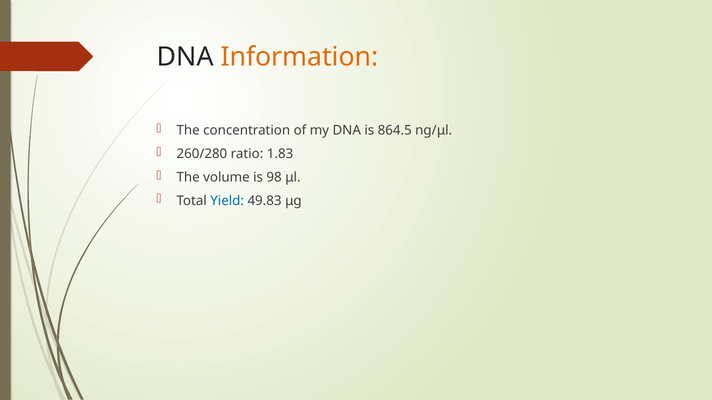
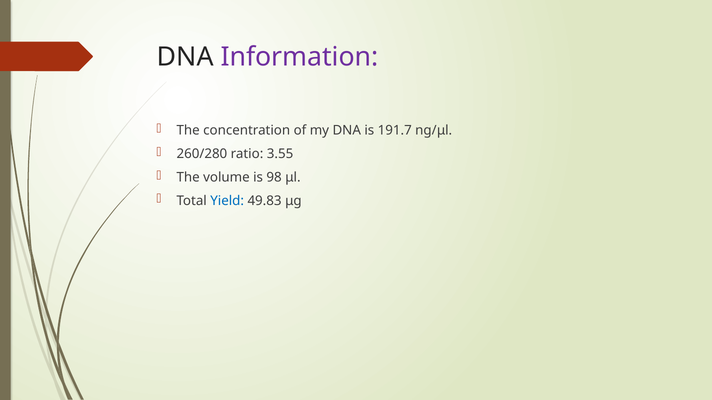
Information colour: orange -> purple
864.5: 864.5 -> 191.7
1.83: 1.83 -> 3.55
